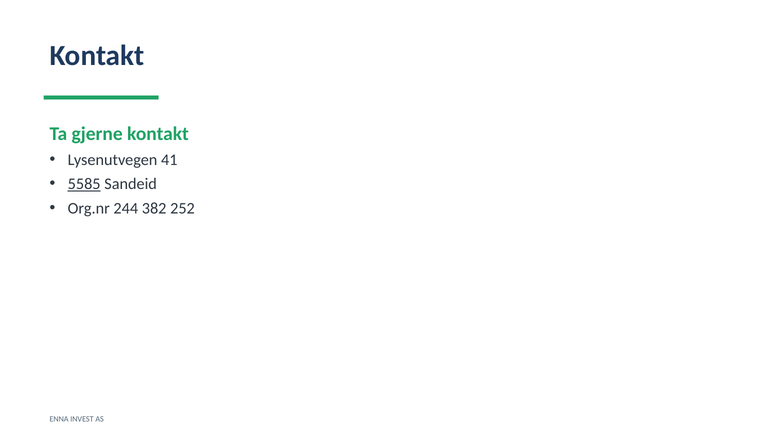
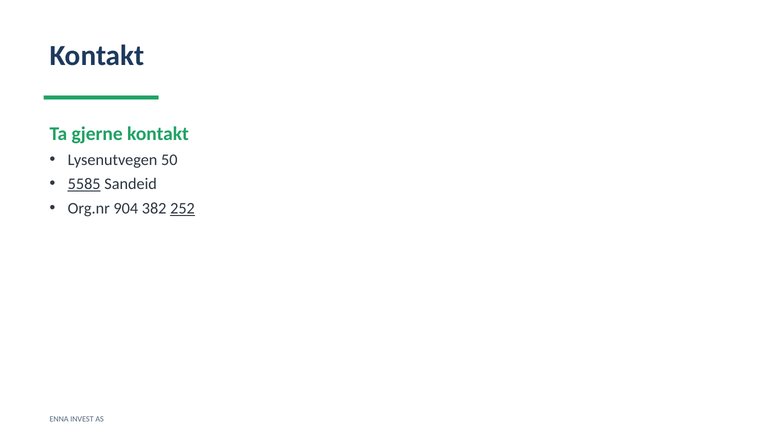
41: 41 -> 50
244: 244 -> 904
252 underline: none -> present
